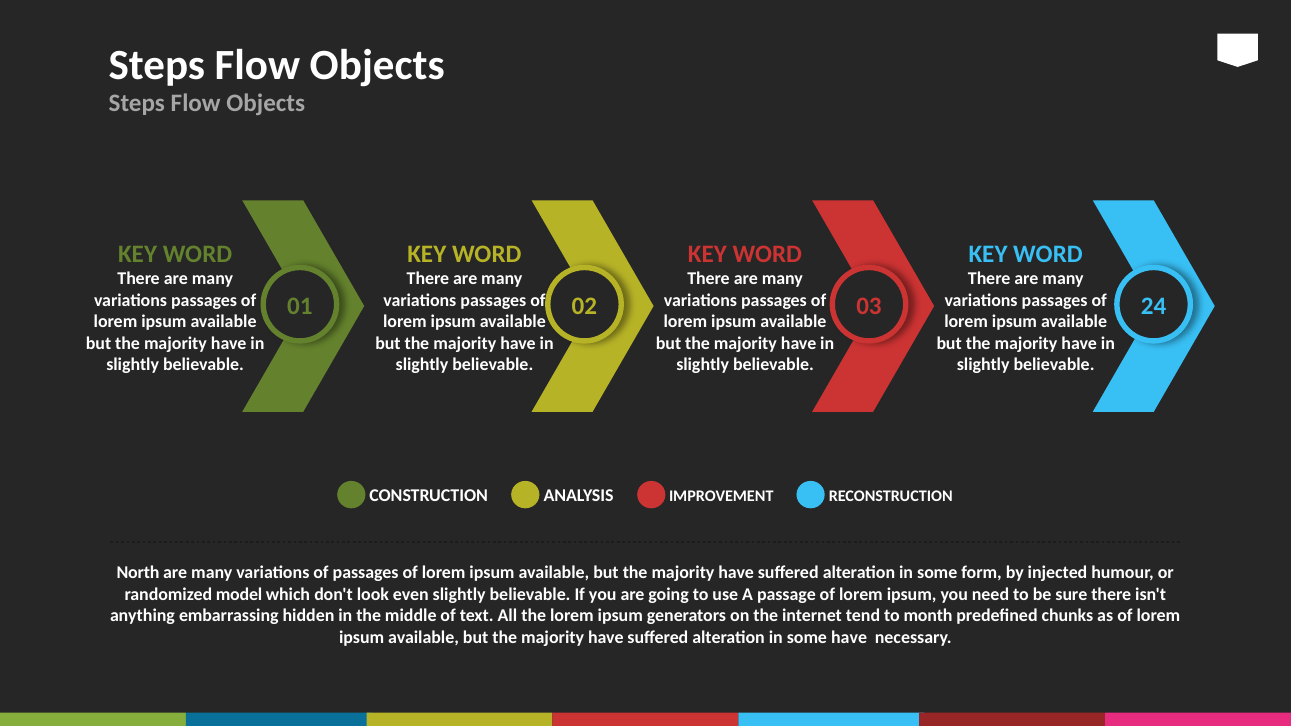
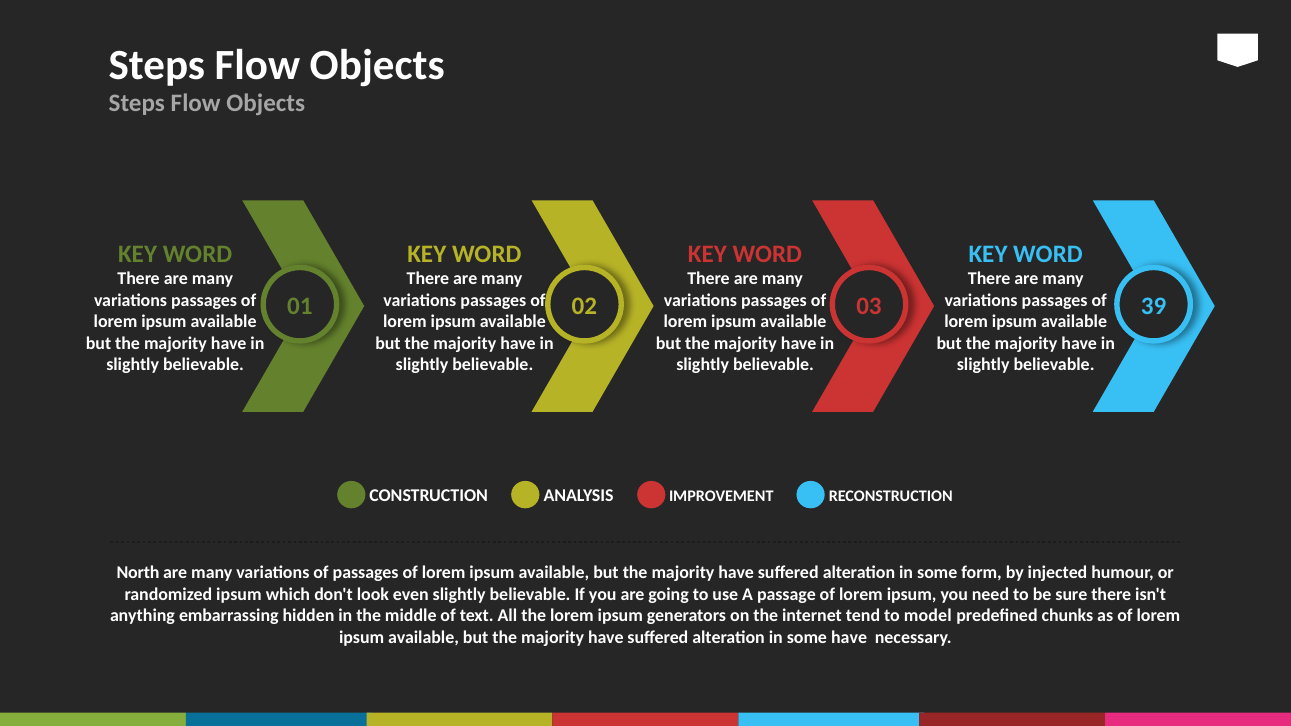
24: 24 -> 39
randomized model: model -> ipsum
month: month -> model
